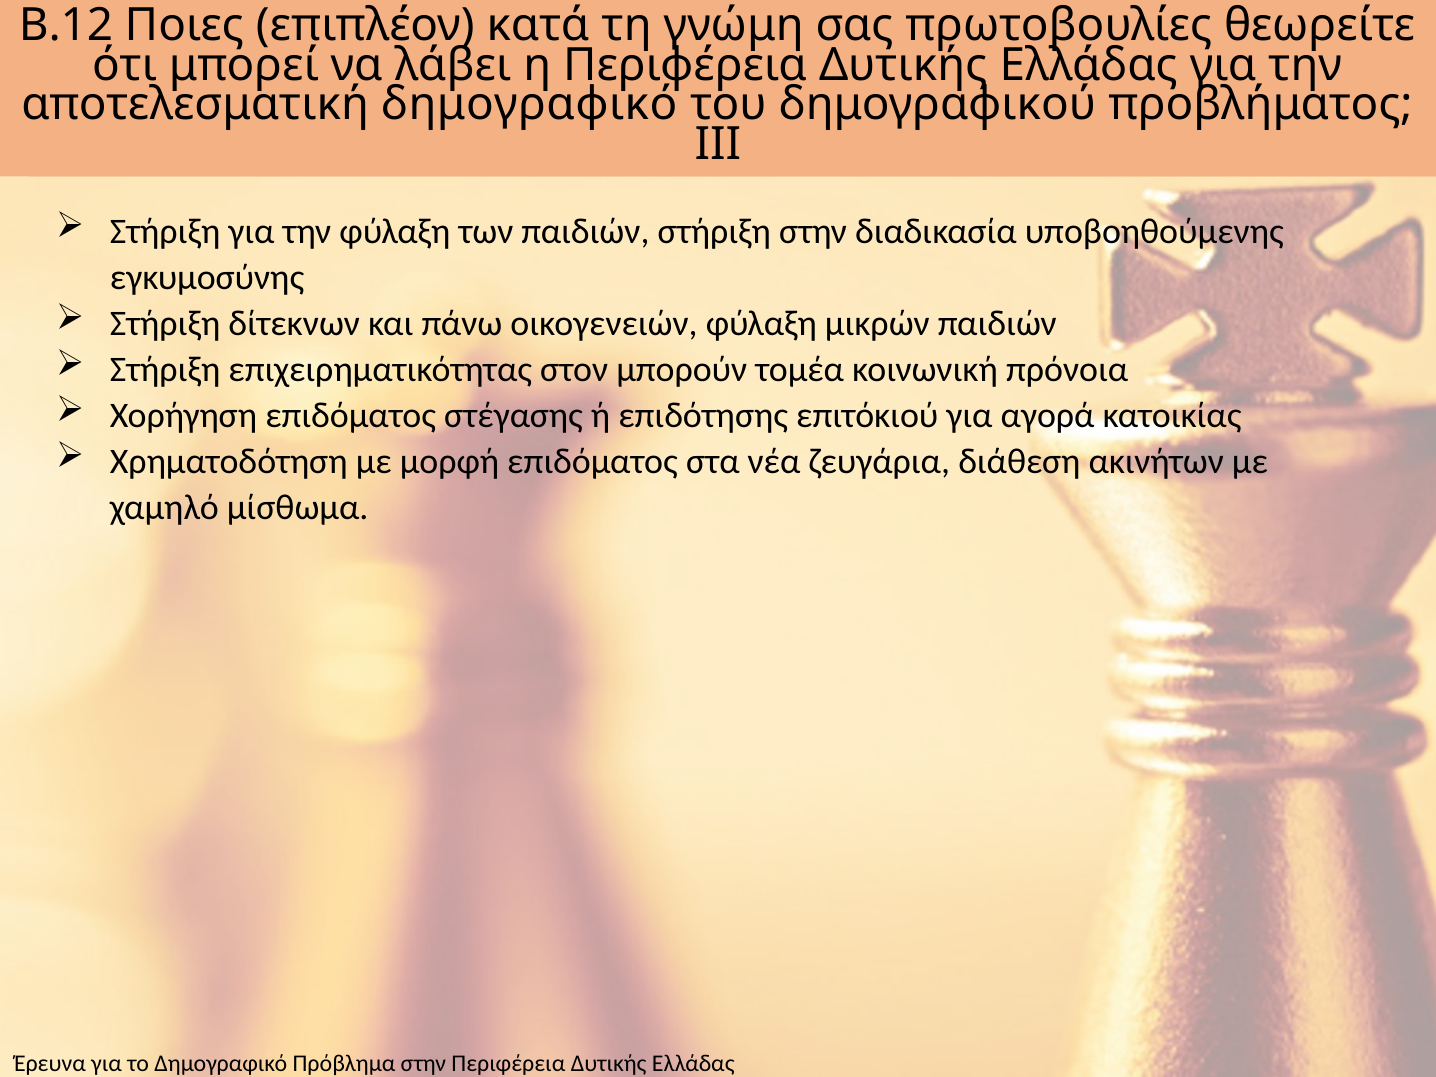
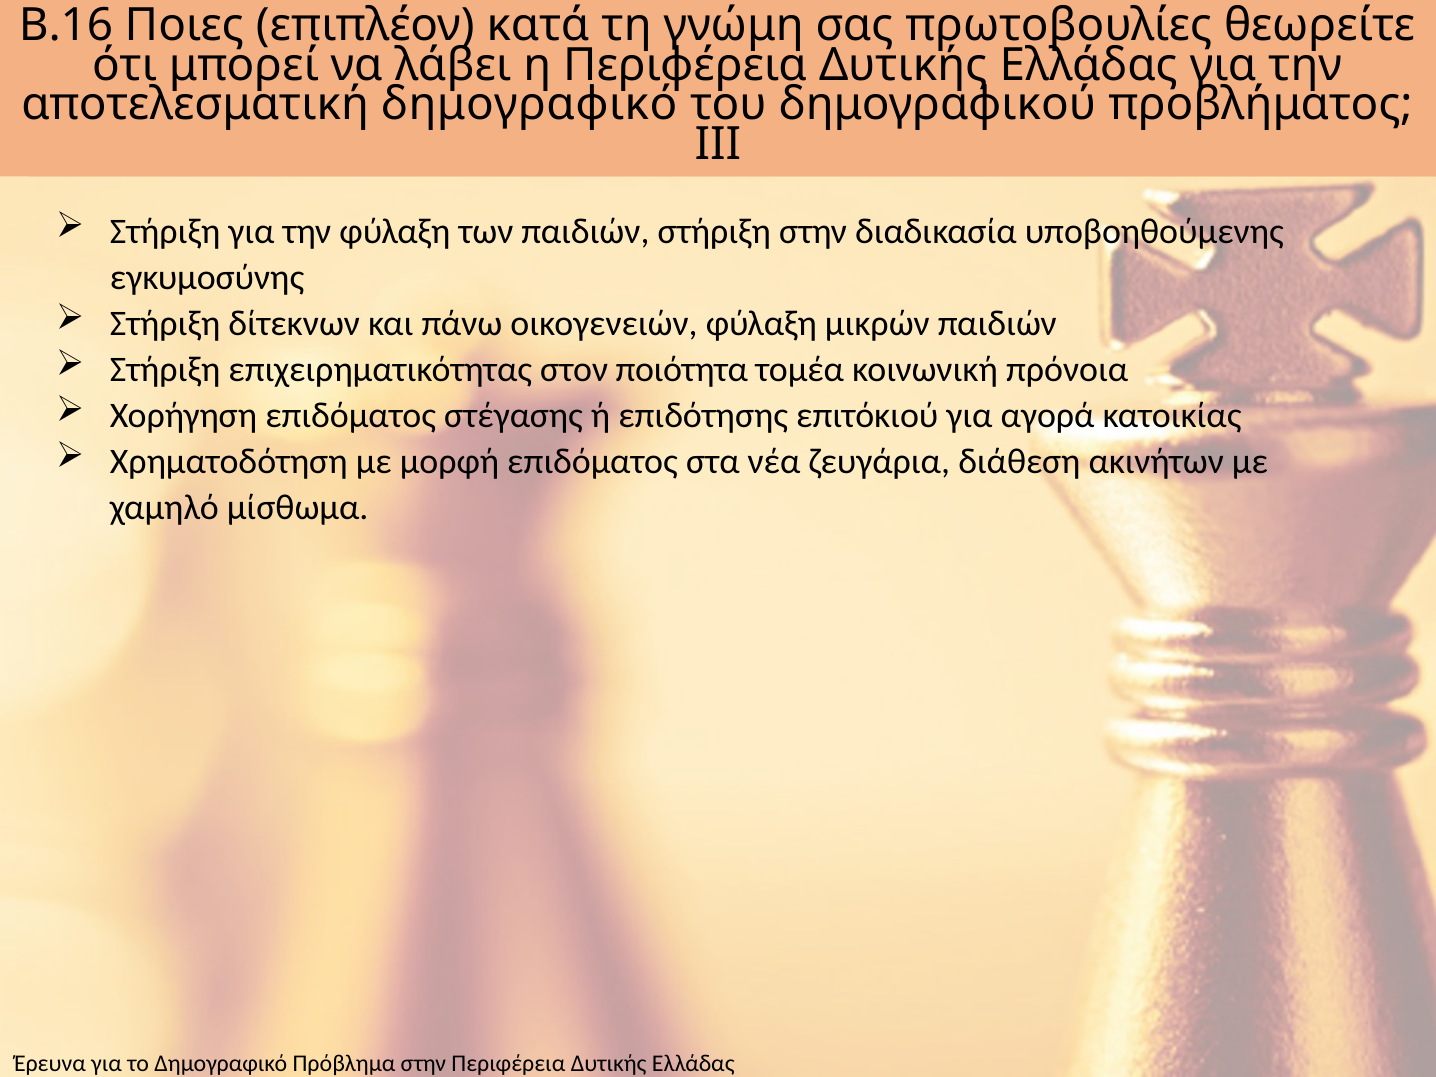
Β.12: Β.12 -> Β.16
μπορούν: μπορούν -> ποιότητα
